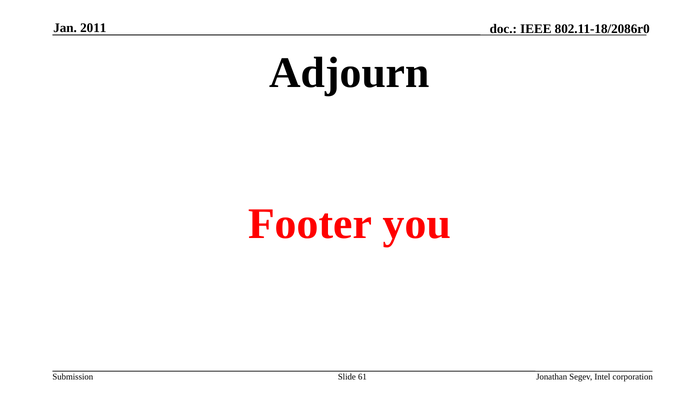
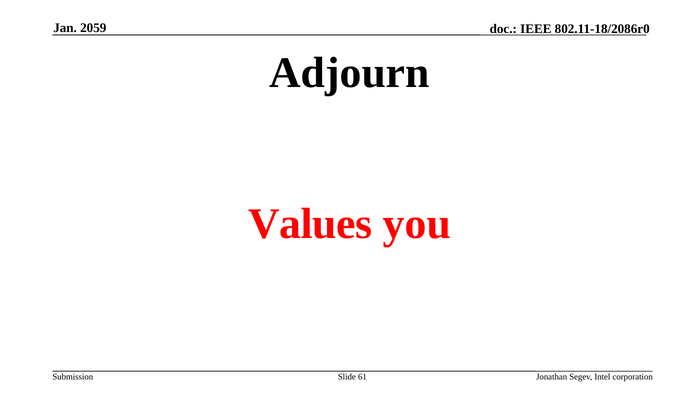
2011: 2011 -> 2059
Footer: Footer -> Values
